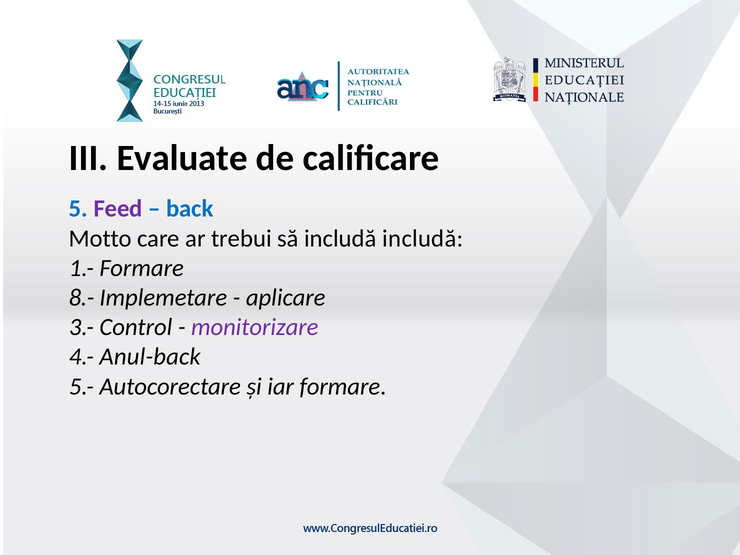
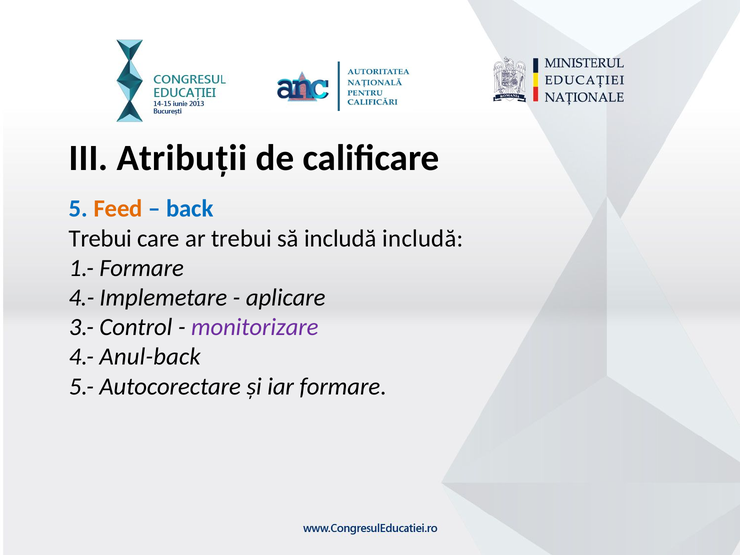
Evaluate: Evaluate -> Atribuții
Feed colour: purple -> orange
Motto at (100, 238): Motto -> Trebui
8.- at (82, 298): 8.- -> 4.-
